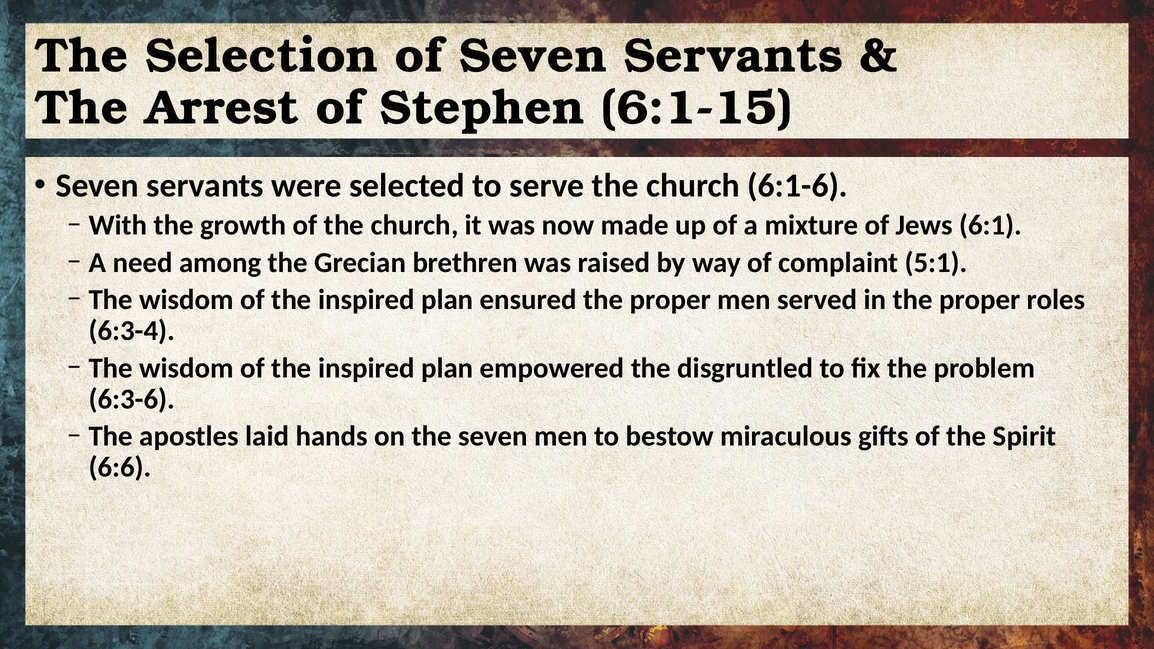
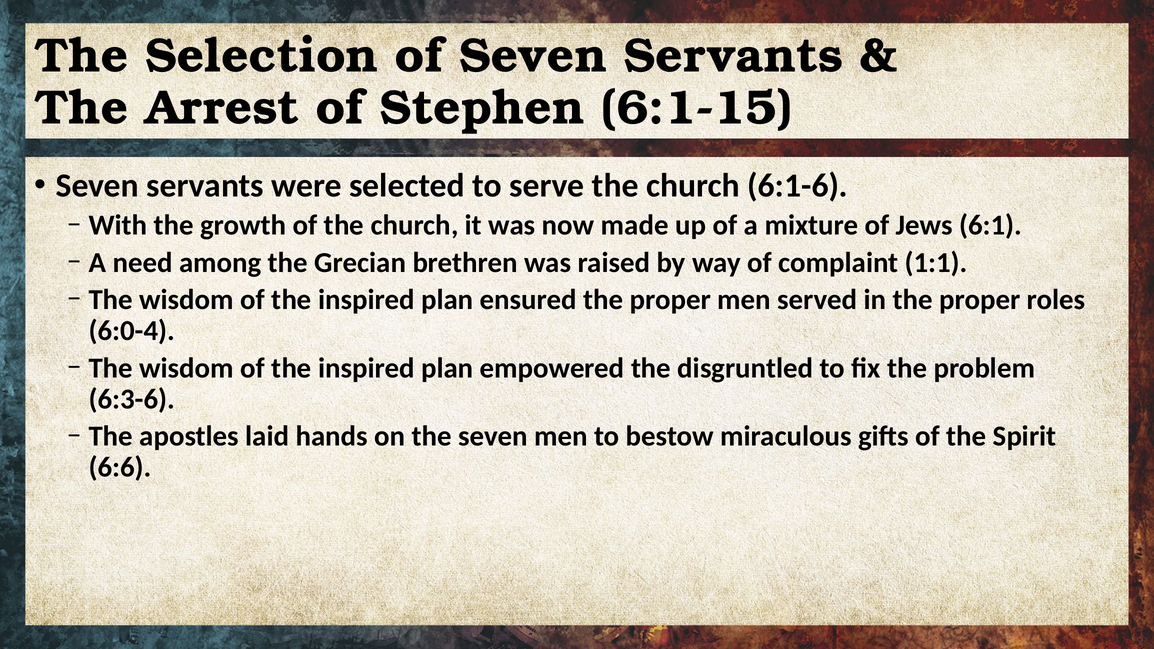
5:1: 5:1 -> 1:1
6:3-4: 6:3-4 -> 6:0-4
